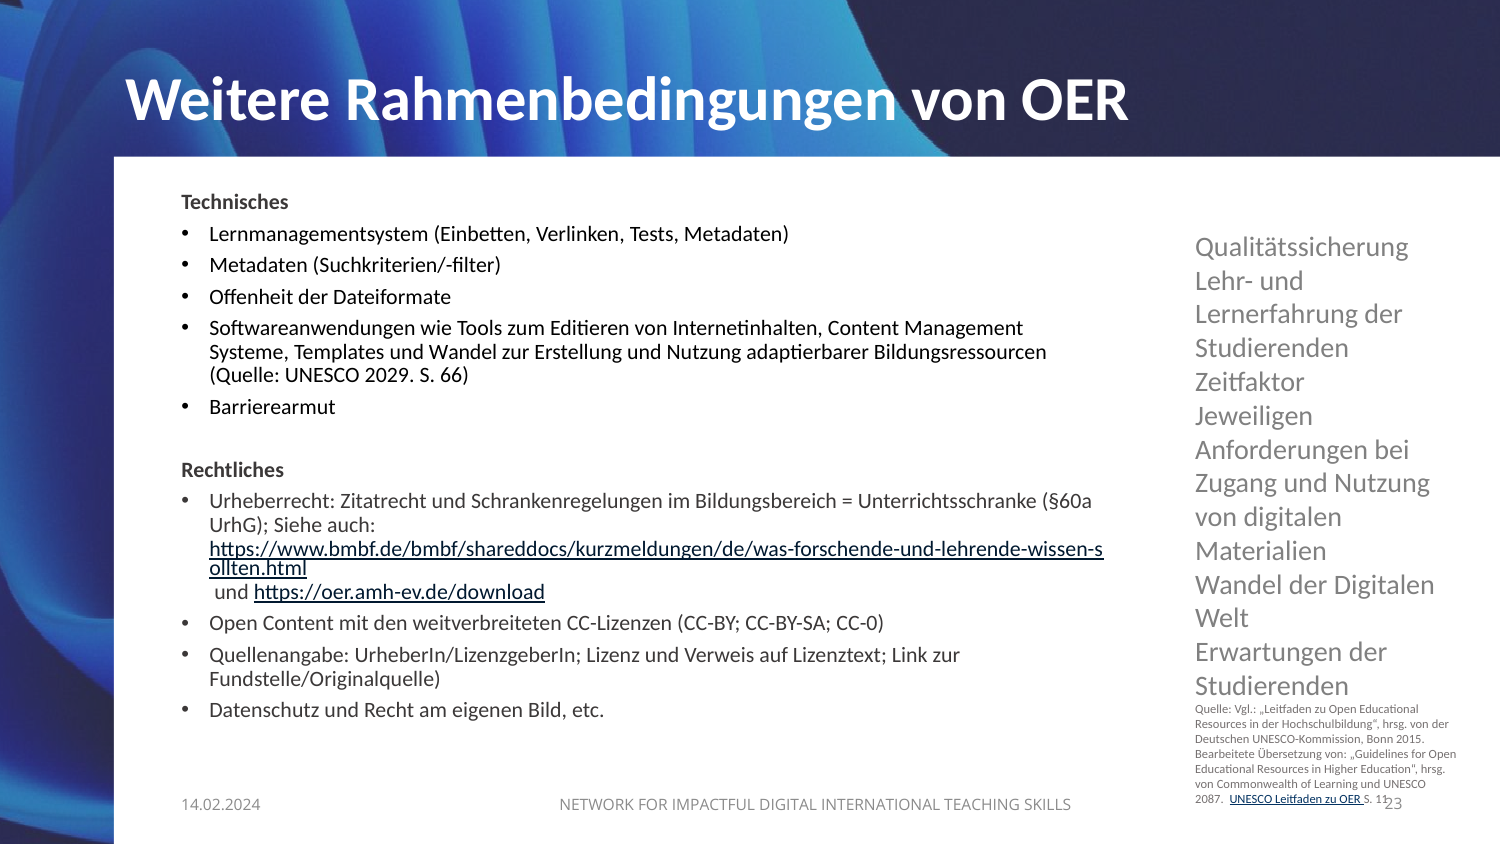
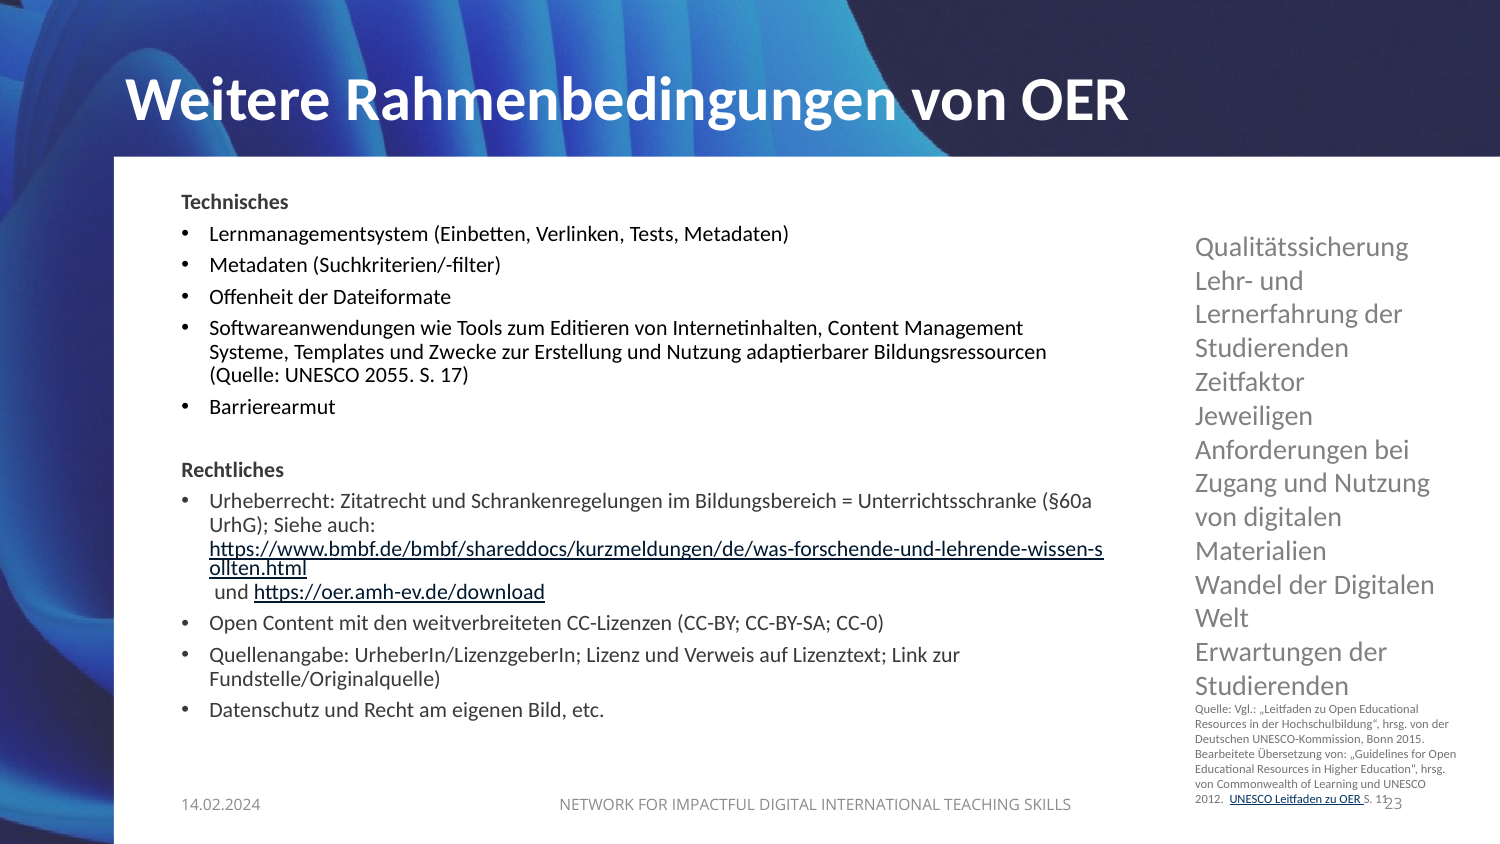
und Wandel: Wandel -> Zwecke
2029: 2029 -> 2055
66: 66 -> 17
2087: 2087 -> 2012
